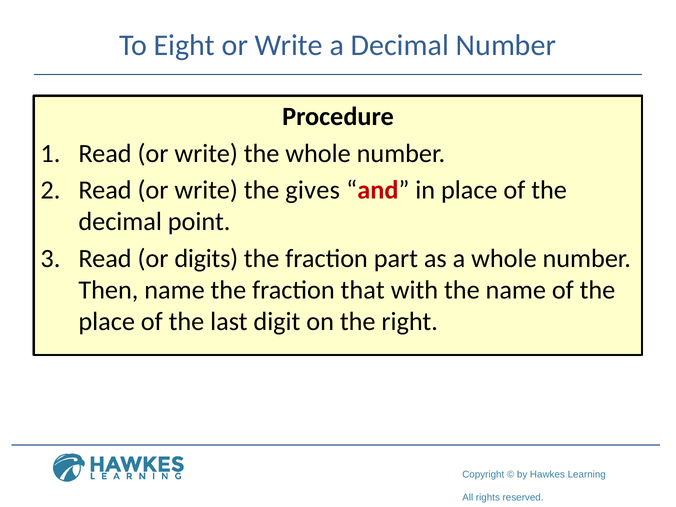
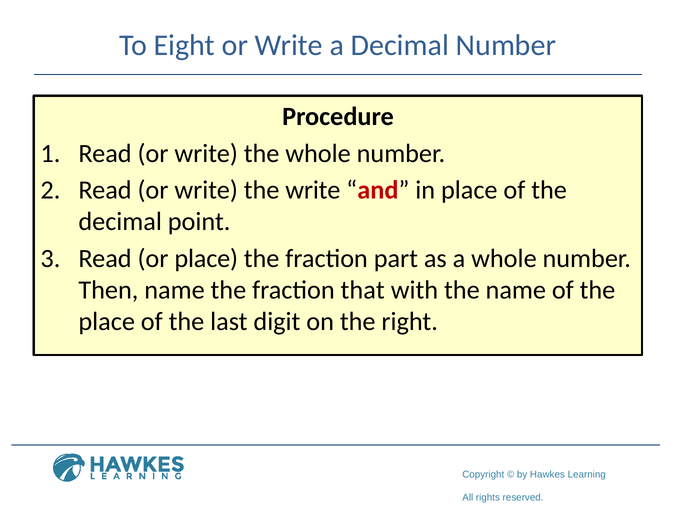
the gives: gives -> write
or digits: digits -> place
